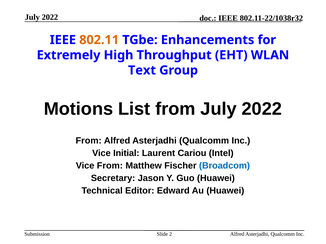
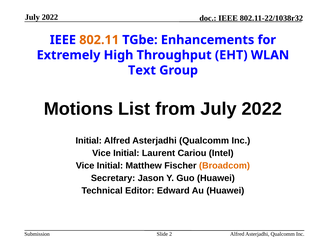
From at (89, 141): From -> Initial
From at (110, 166): From -> Initial
Broadcom colour: blue -> orange
